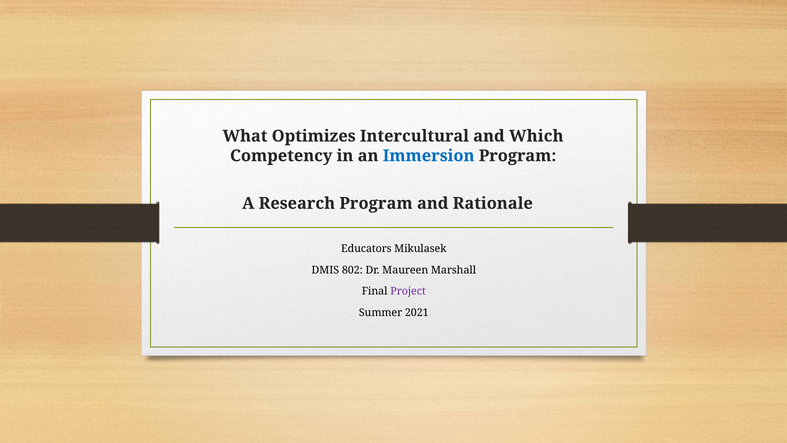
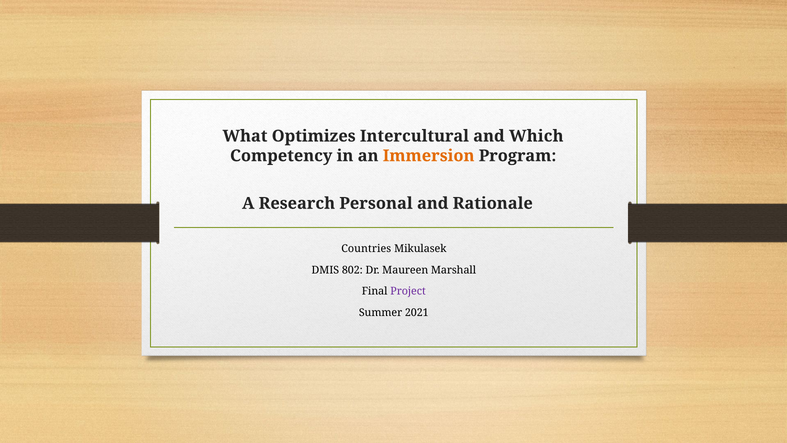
Immersion colour: blue -> orange
Research Program: Program -> Personal
Educators: Educators -> Countries
